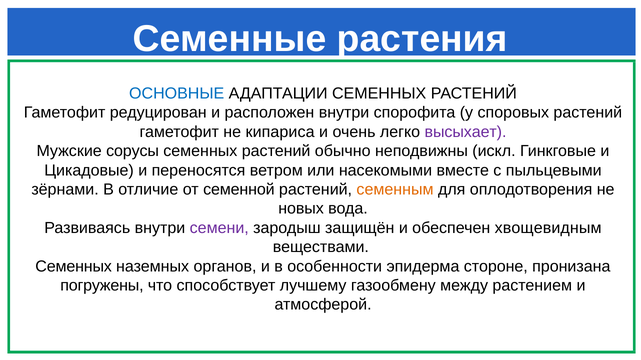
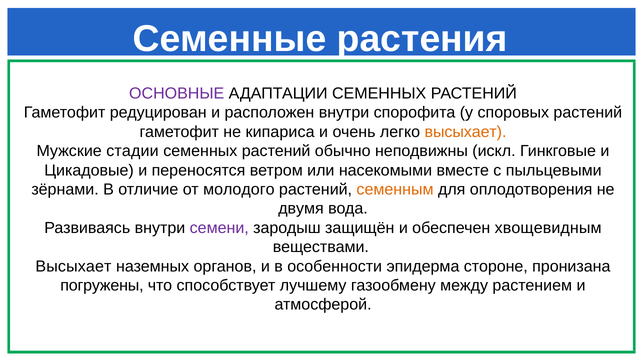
ОСНОВНЫЕ colour: blue -> purple
высыхает at (466, 132) colour: purple -> orange
сорусы: сорусы -> стадии
семенной: семенной -> молодого
новых: новых -> двумя
Семенных at (74, 267): Семенных -> Высыхает
